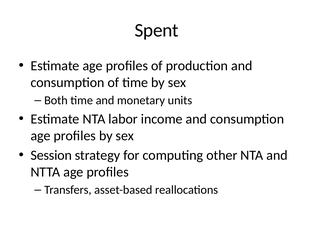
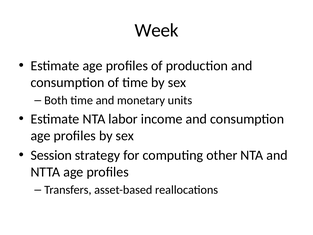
Spent: Spent -> Week
